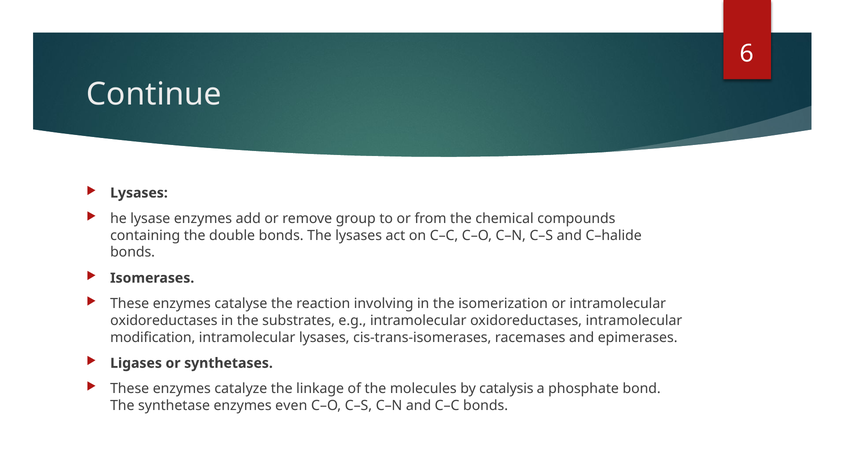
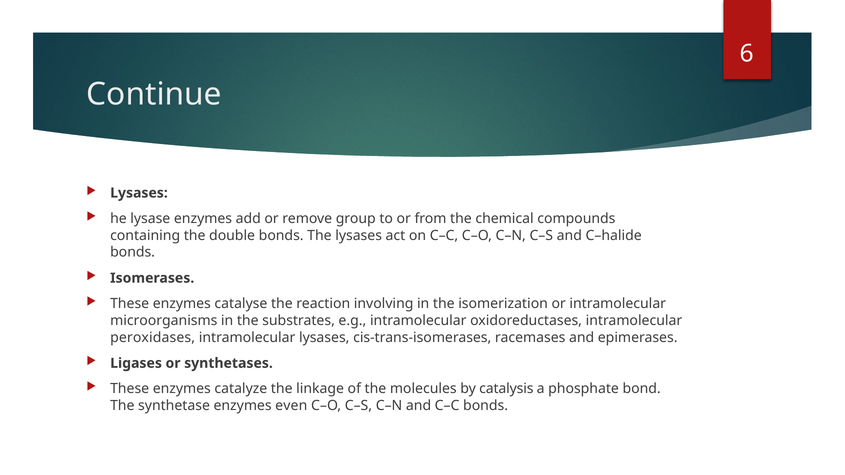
oxidoreductases at (164, 321): oxidoreductases -> microorganisms
modification: modification -> peroxidases
